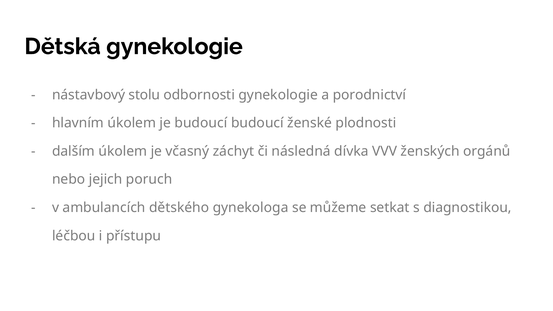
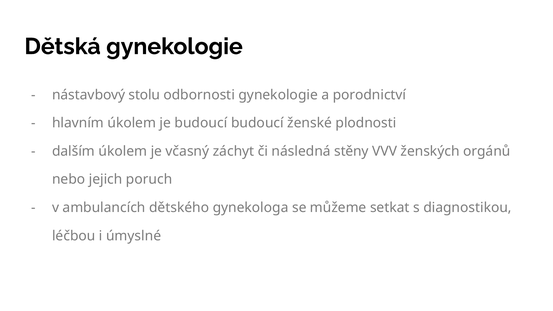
dívka: dívka -> stěny
přístupu: přístupu -> úmyslné
